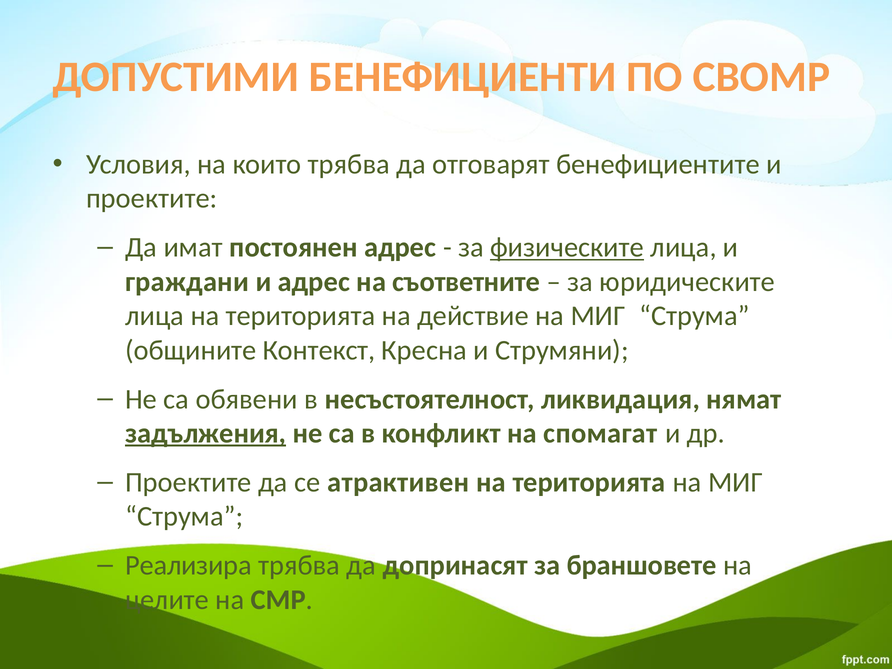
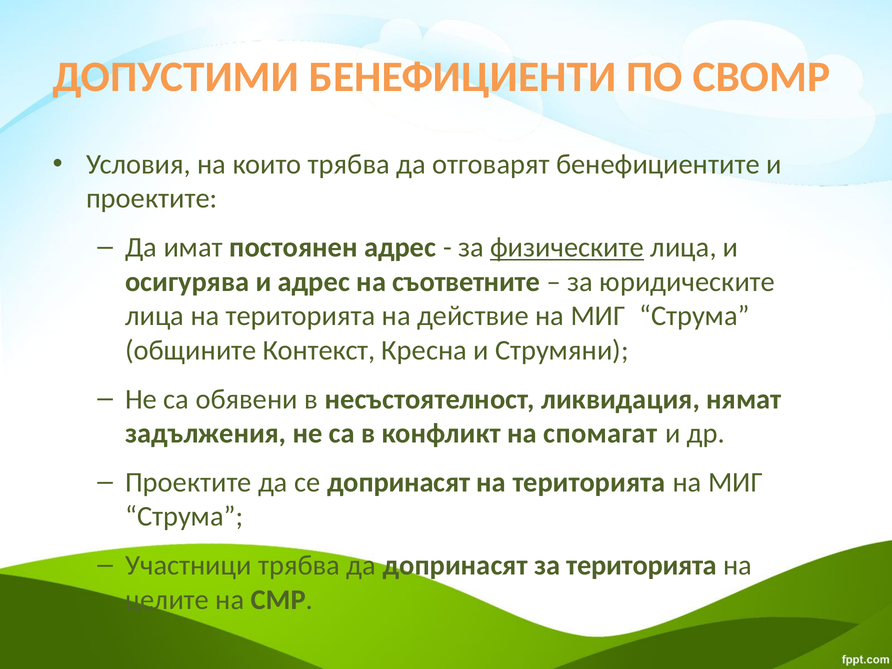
граждани: граждани -> осигурява
задължения underline: present -> none
се атрактивен: атрактивен -> допринасят
Реализира: Реализира -> Участници
за браншовете: браншовете -> територията
